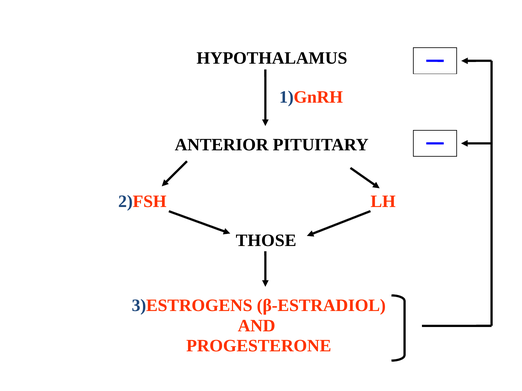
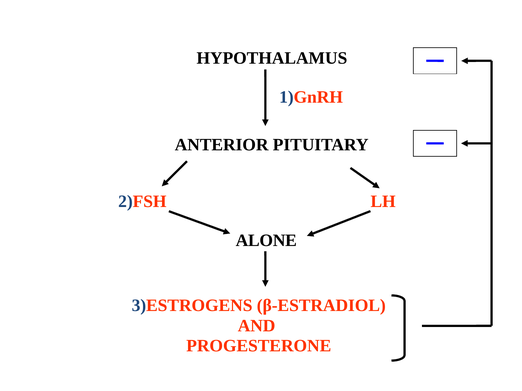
THOSE: THOSE -> ALONE
